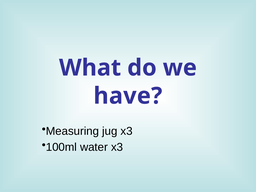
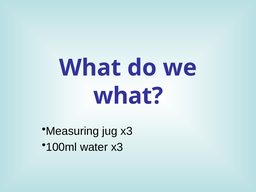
have at (128, 96): have -> what
